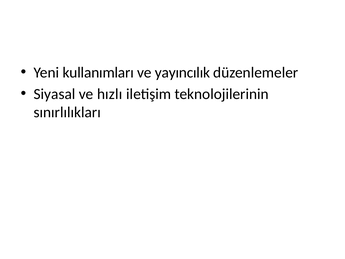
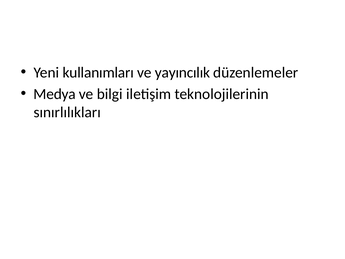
Siyasal: Siyasal -> Medya
hızlı: hızlı -> bilgi
